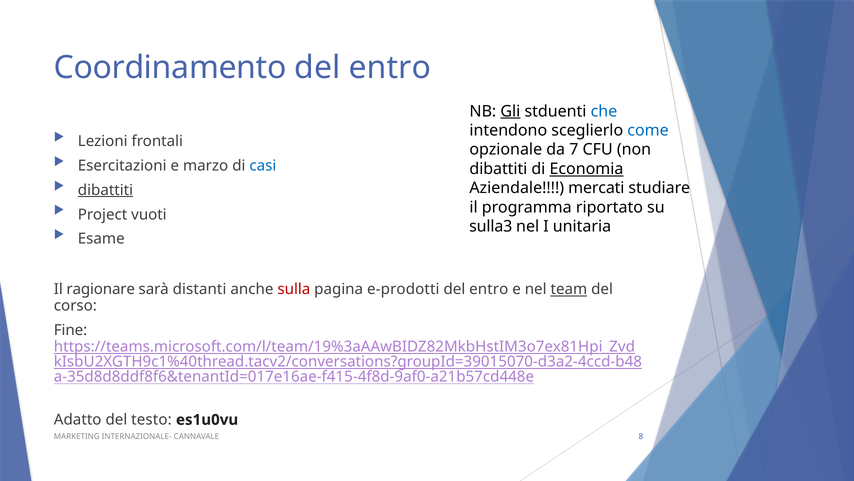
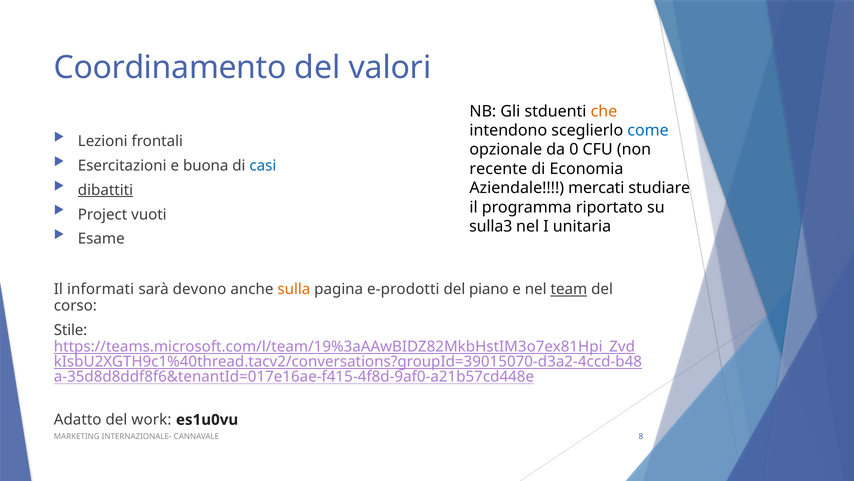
entro at (390, 67): entro -> valori
Gli underline: present -> none
che colour: blue -> orange
7: 7 -> 0
marzo: marzo -> buona
dibattiti at (498, 169): dibattiti -> recente
Economia underline: present -> none
ragionare: ragionare -> informati
distanti: distanti -> devono
sulla colour: red -> orange
entro at (489, 289): entro -> piano
Fine: Fine -> Stile
testo: testo -> work
